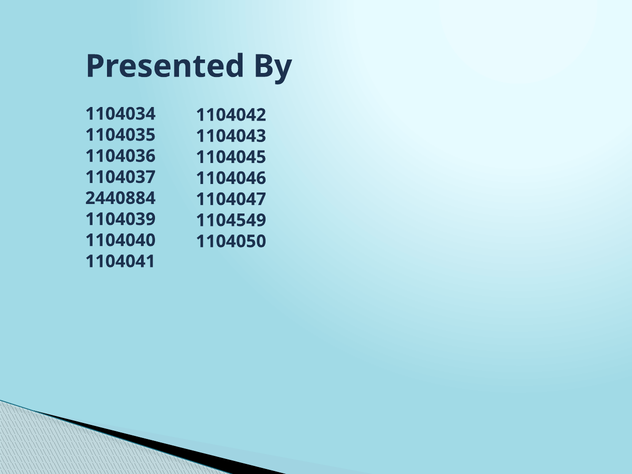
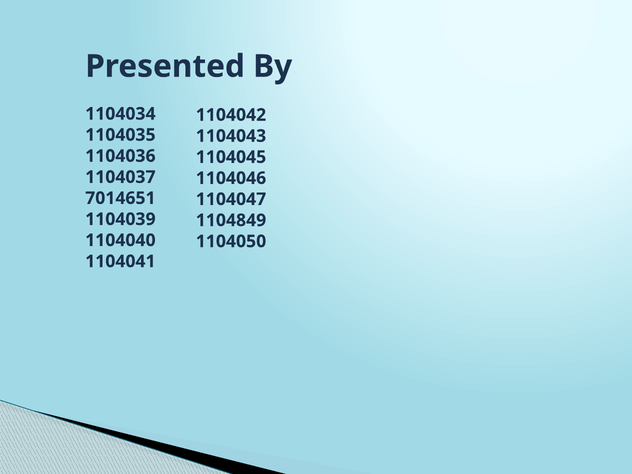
2440884: 2440884 -> 7014651
1104549: 1104549 -> 1104849
